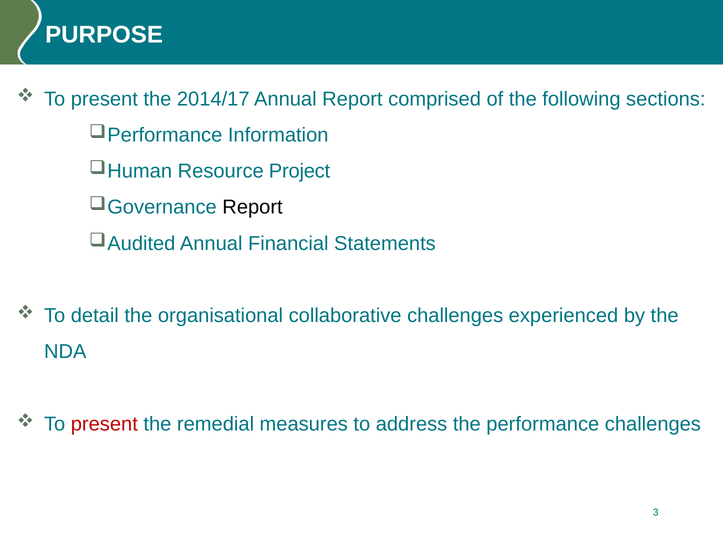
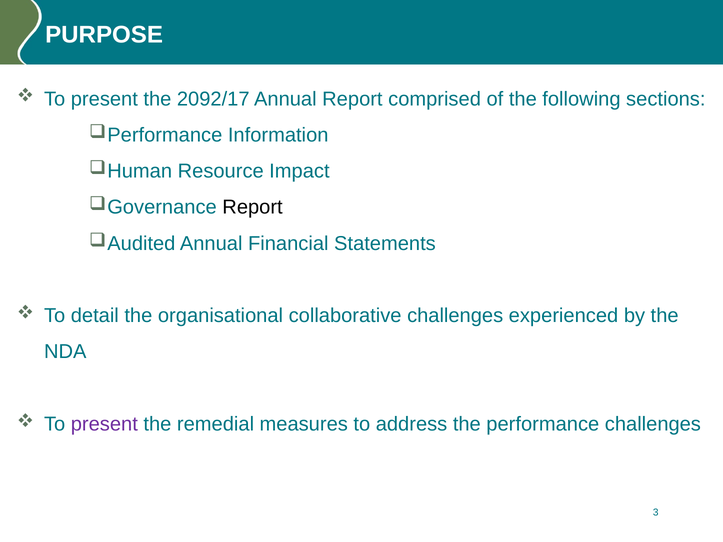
2014/17: 2014/17 -> 2092/17
Project: Project -> Impact
present at (104, 424) colour: red -> purple
